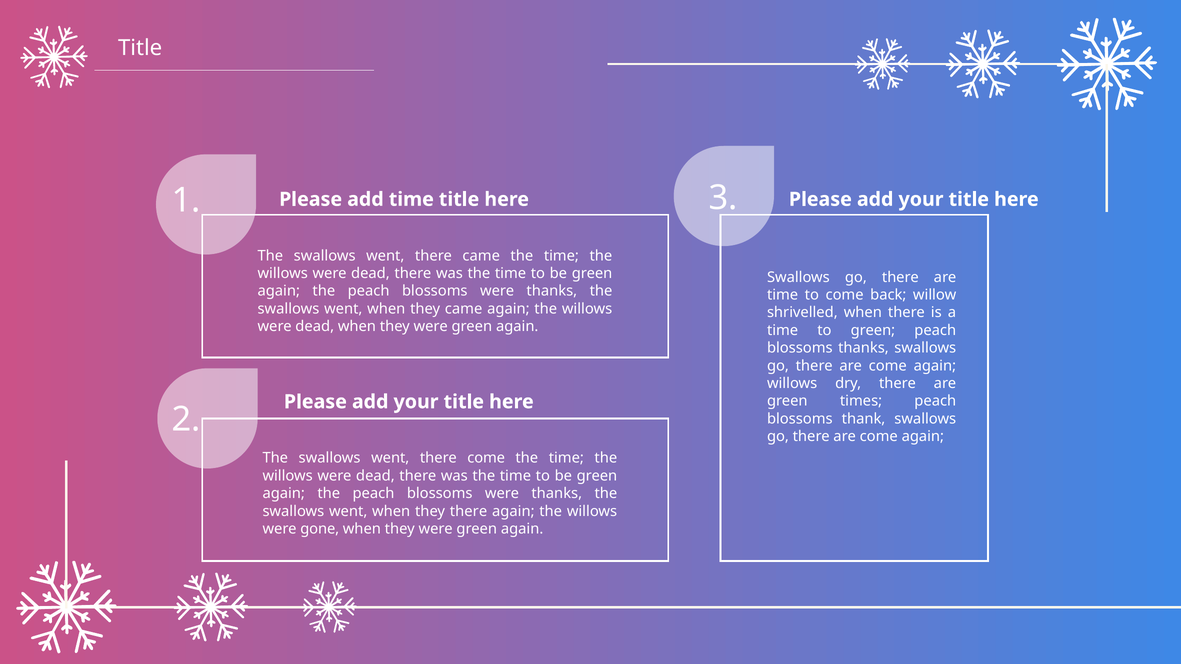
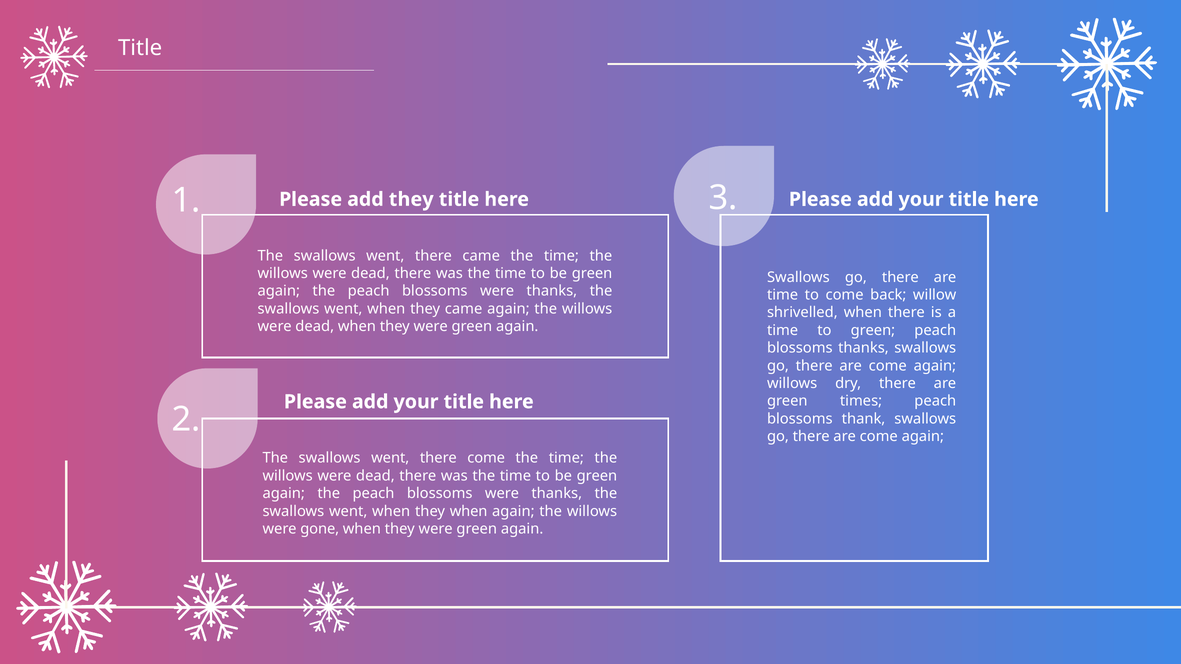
add time: time -> they
they there: there -> when
